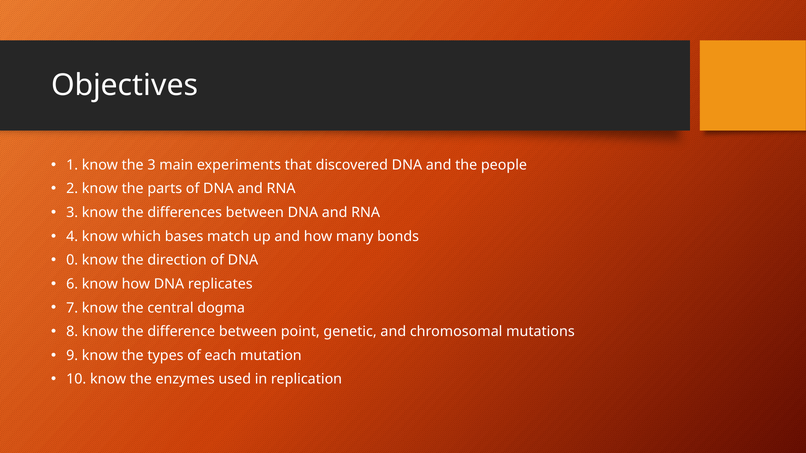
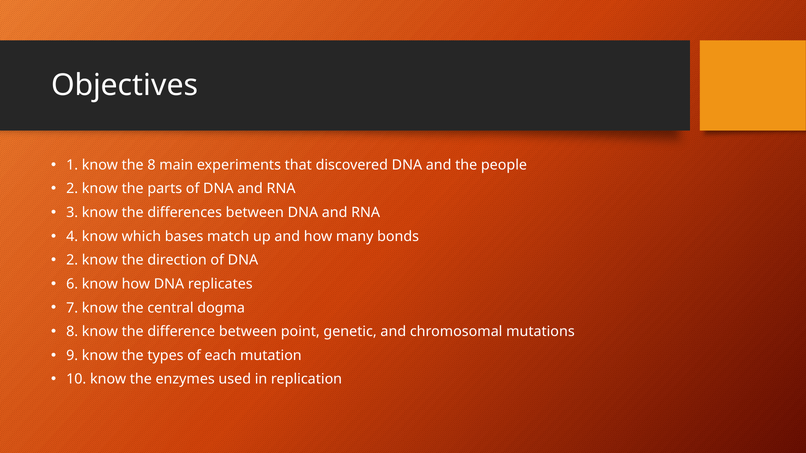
the 3: 3 -> 8
0 at (72, 260): 0 -> 2
